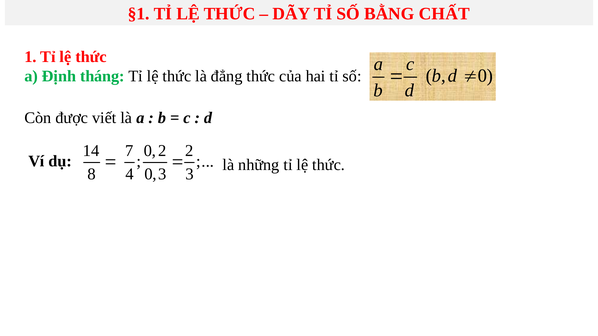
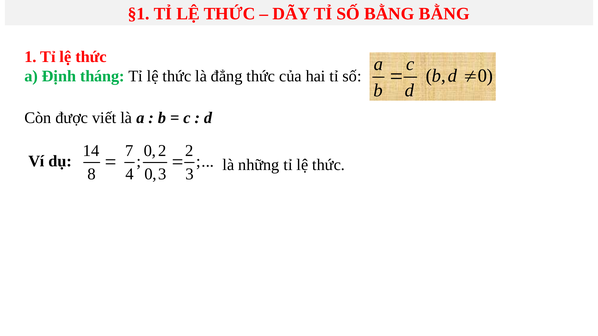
BẰNG CHẤT: CHẤT -> BẰNG
